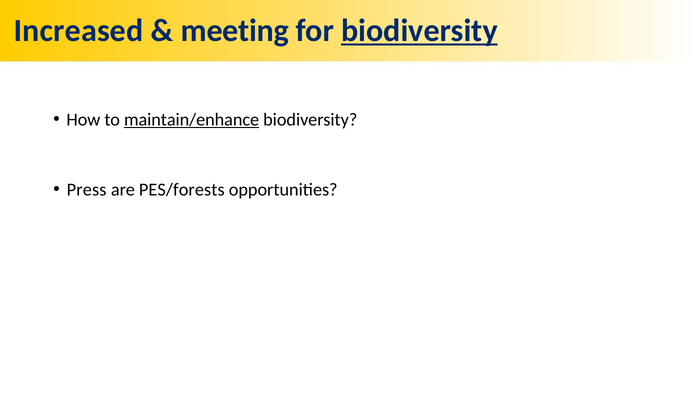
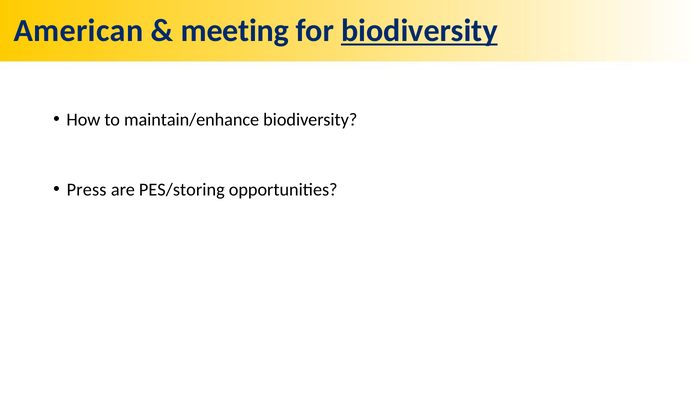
Increased: Increased -> American
maintain/enhance underline: present -> none
PES/forests: PES/forests -> PES/storing
